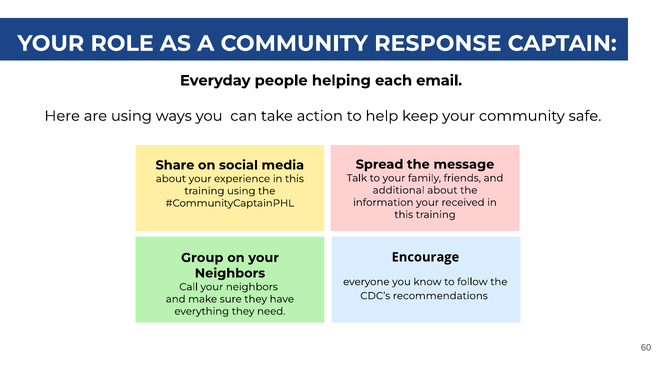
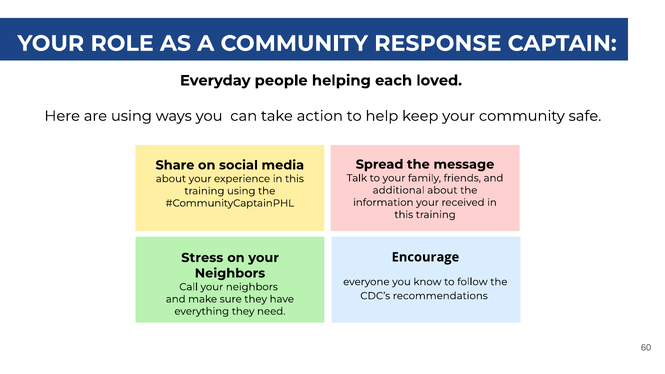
email: email -> loved
Group: Group -> Stress
